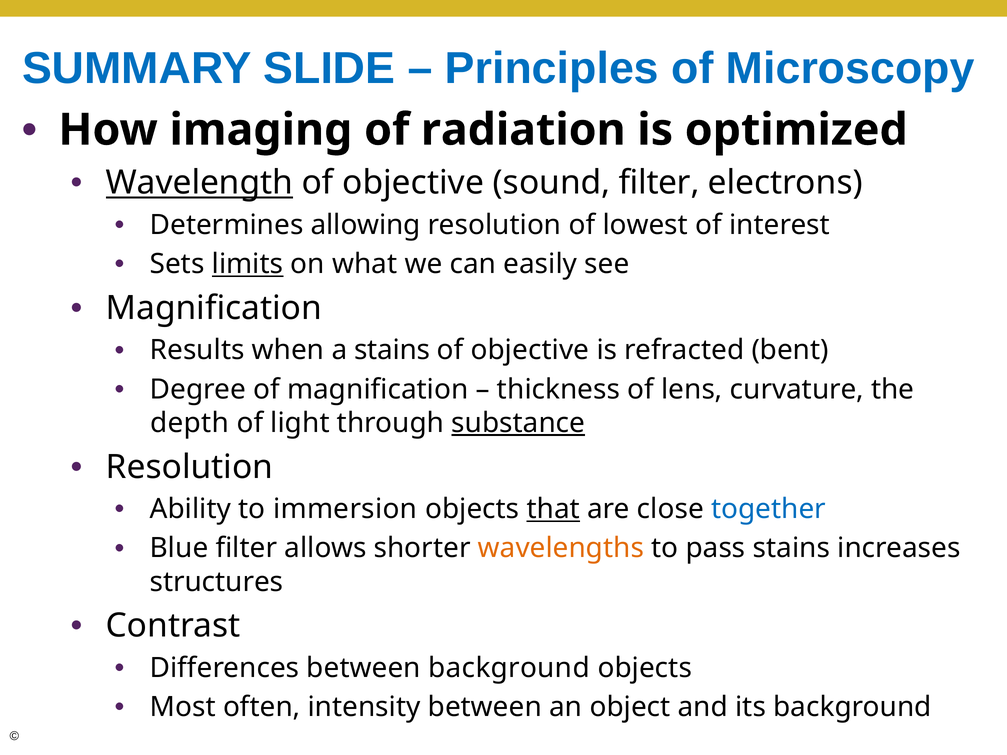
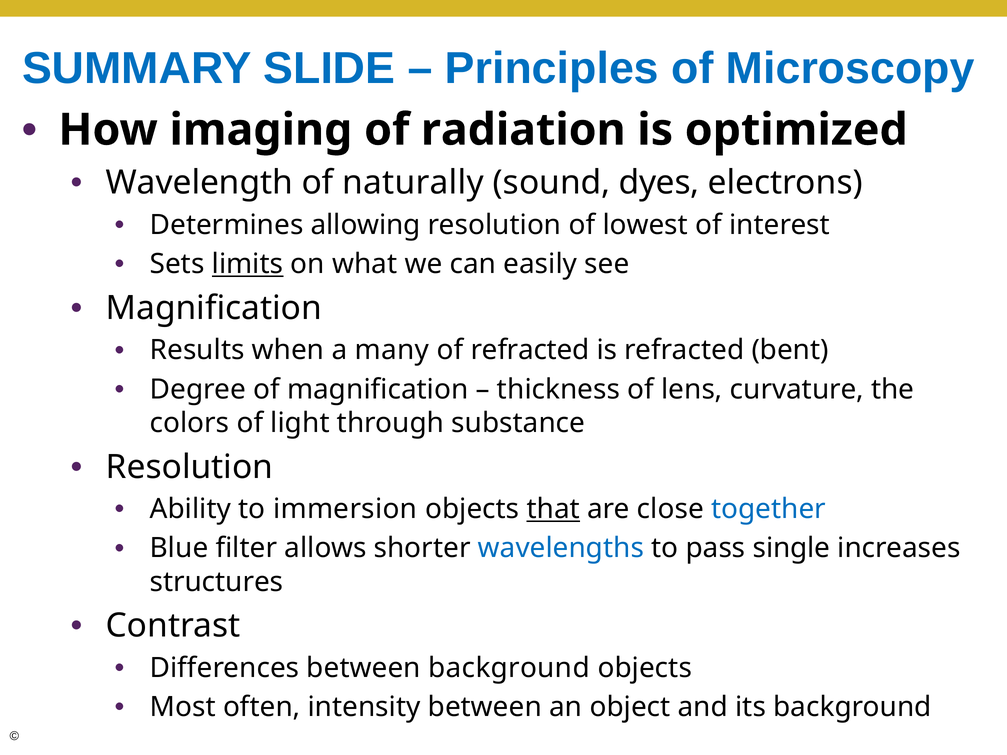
Wavelength underline: present -> none
objective at (413, 183): objective -> naturally
sound filter: filter -> dyes
a stains: stains -> many
objective at (530, 350): objective -> refracted
depth: depth -> colors
substance underline: present -> none
wavelengths colour: orange -> blue
pass stains: stains -> single
